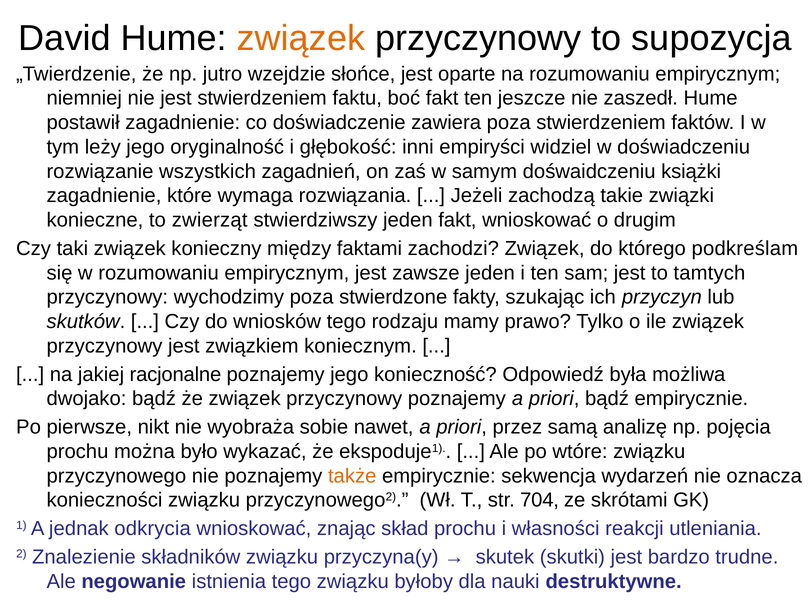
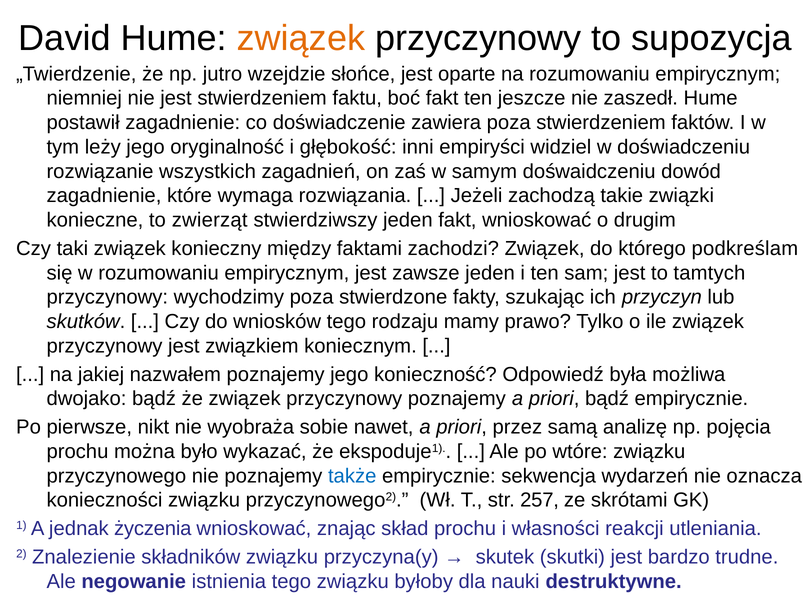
książki: książki -> dowód
racjonalne: racjonalne -> nazwałem
także colour: orange -> blue
704: 704 -> 257
odkrycia: odkrycia -> życzenia
